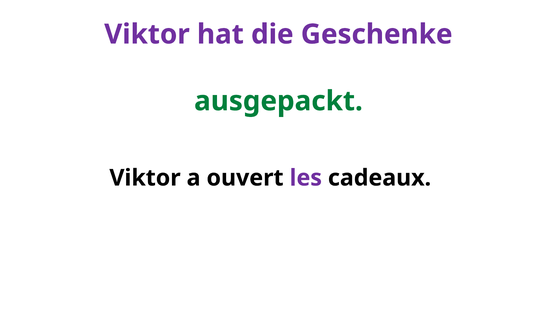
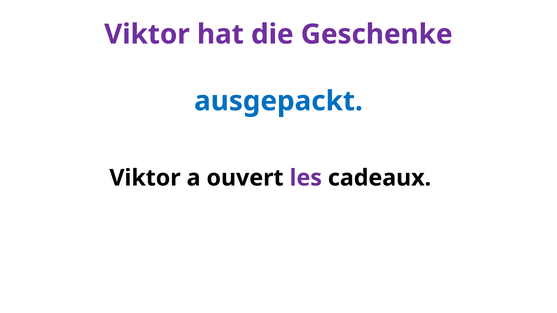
ausgepackt colour: green -> blue
